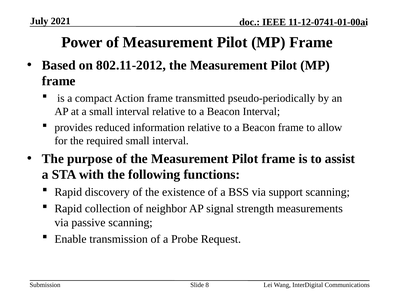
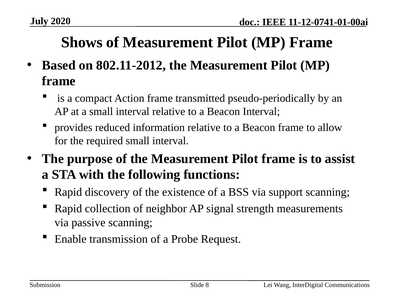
2021: 2021 -> 2020
Power: Power -> Shows
